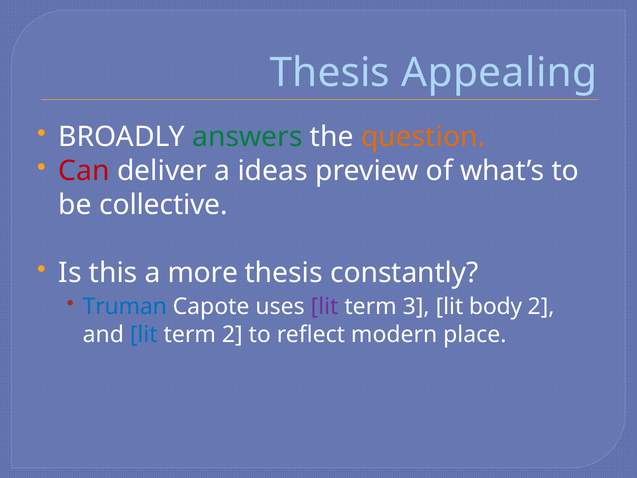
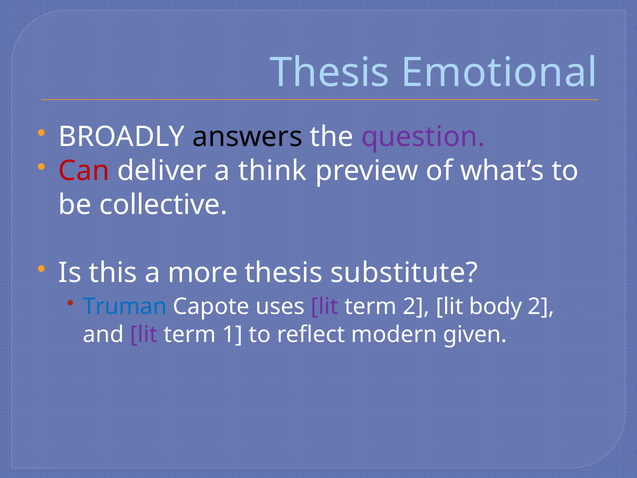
Appealing: Appealing -> Emotional
answers colour: green -> black
question colour: orange -> purple
ideas: ideas -> think
constantly: constantly -> substitute
term 3: 3 -> 2
lit at (144, 334) colour: blue -> purple
term 2: 2 -> 1
place: place -> given
